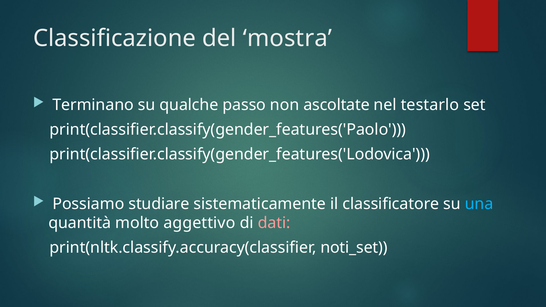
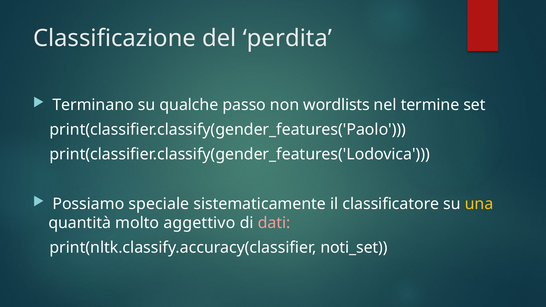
mostra: mostra -> perdita
ascoltate: ascoltate -> wordlists
testarlo: testarlo -> termine
studiare: studiare -> speciale
una colour: light blue -> yellow
